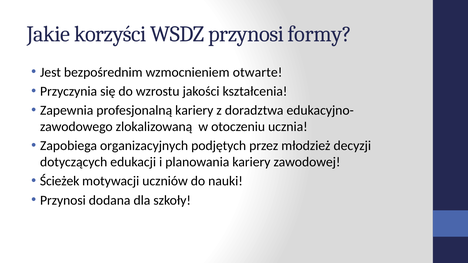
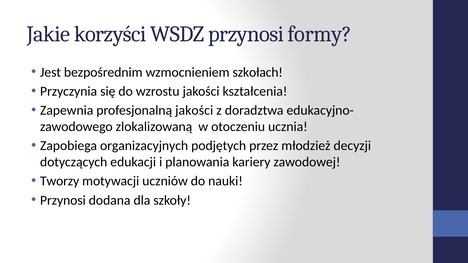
otwarte: otwarte -> szkołach
profesjonalną kariery: kariery -> jakości
Ścieżek: Ścieżek -> Tworzy
